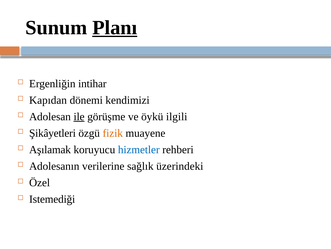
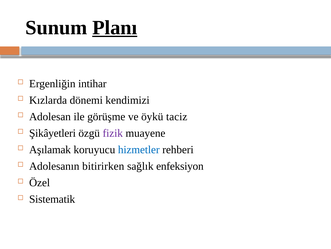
Kapıdan: Kapıdan -> Kızlarda
ile underline: present -> none
ilgili: ilgili -> taciz
fizik colour: orange -> purple
verilerine: verilerine -> bitirirken
üzerindeki: üzerindeki -> enfeksiyon
Istemediği: Istemediği -> Sistematik
